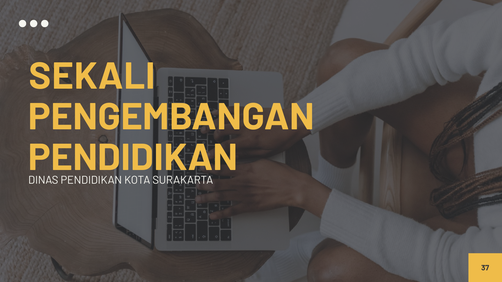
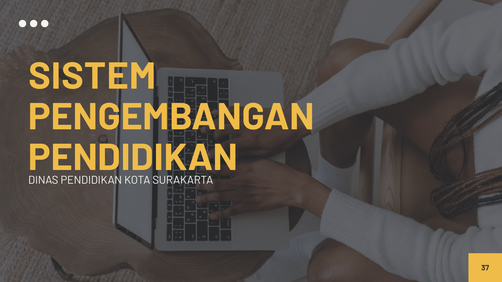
SEKALI: SEKALI -> SISTEM
